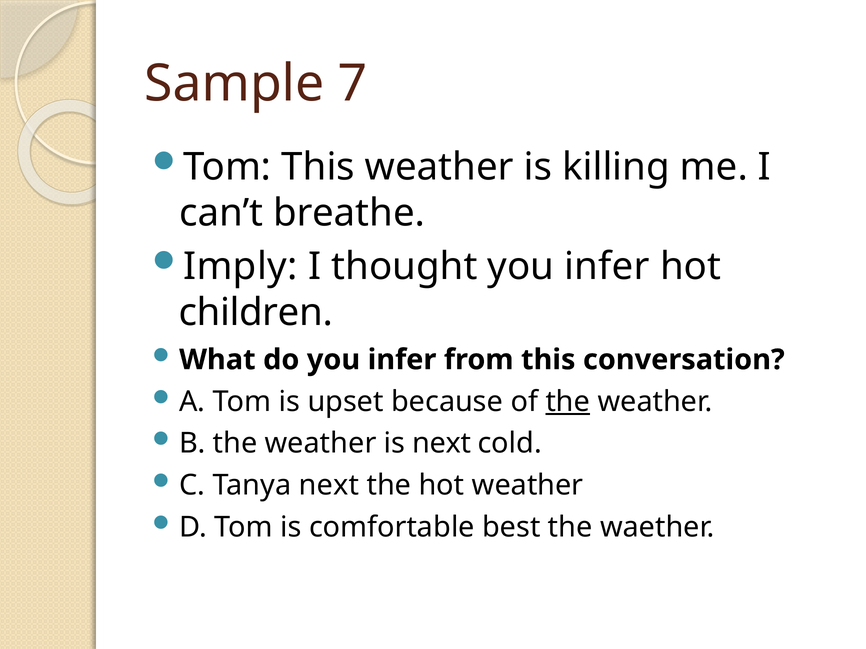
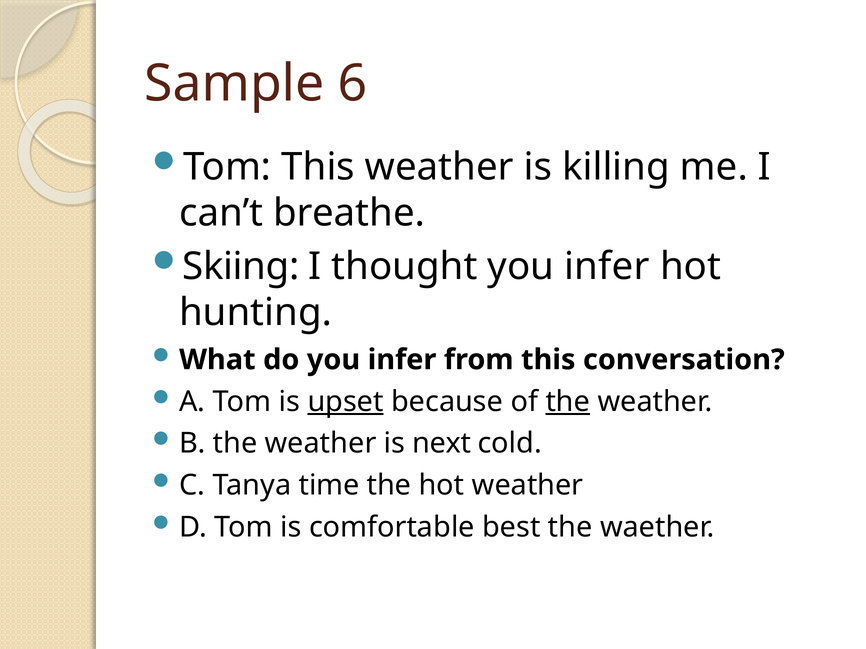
7: 7 -> 6
Imply: Imply -> Skiing
children: children -> hunting
upset underline: none -> present
Tanya next: next -> time
